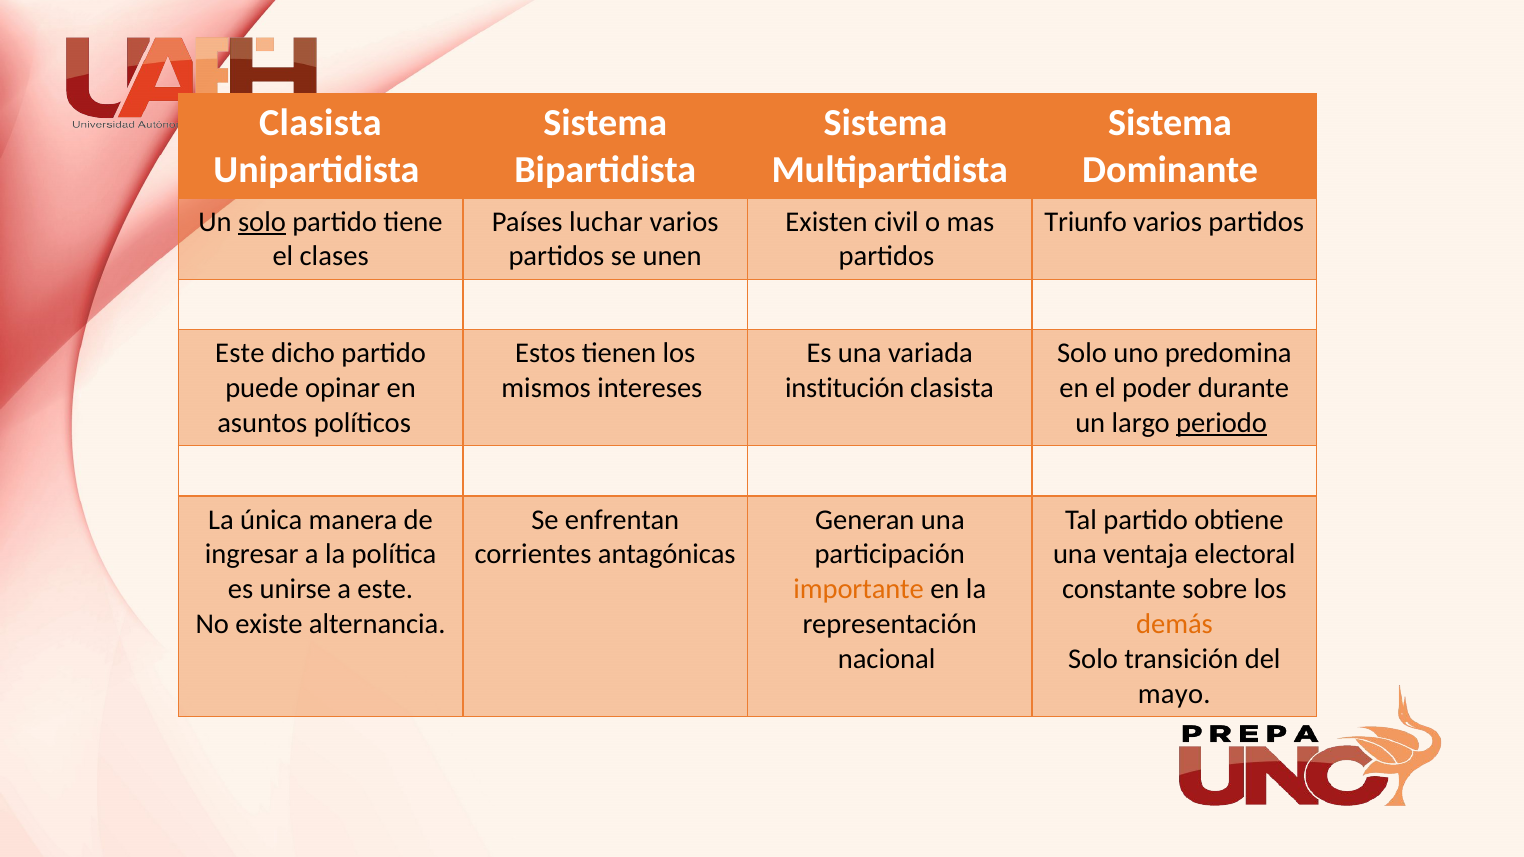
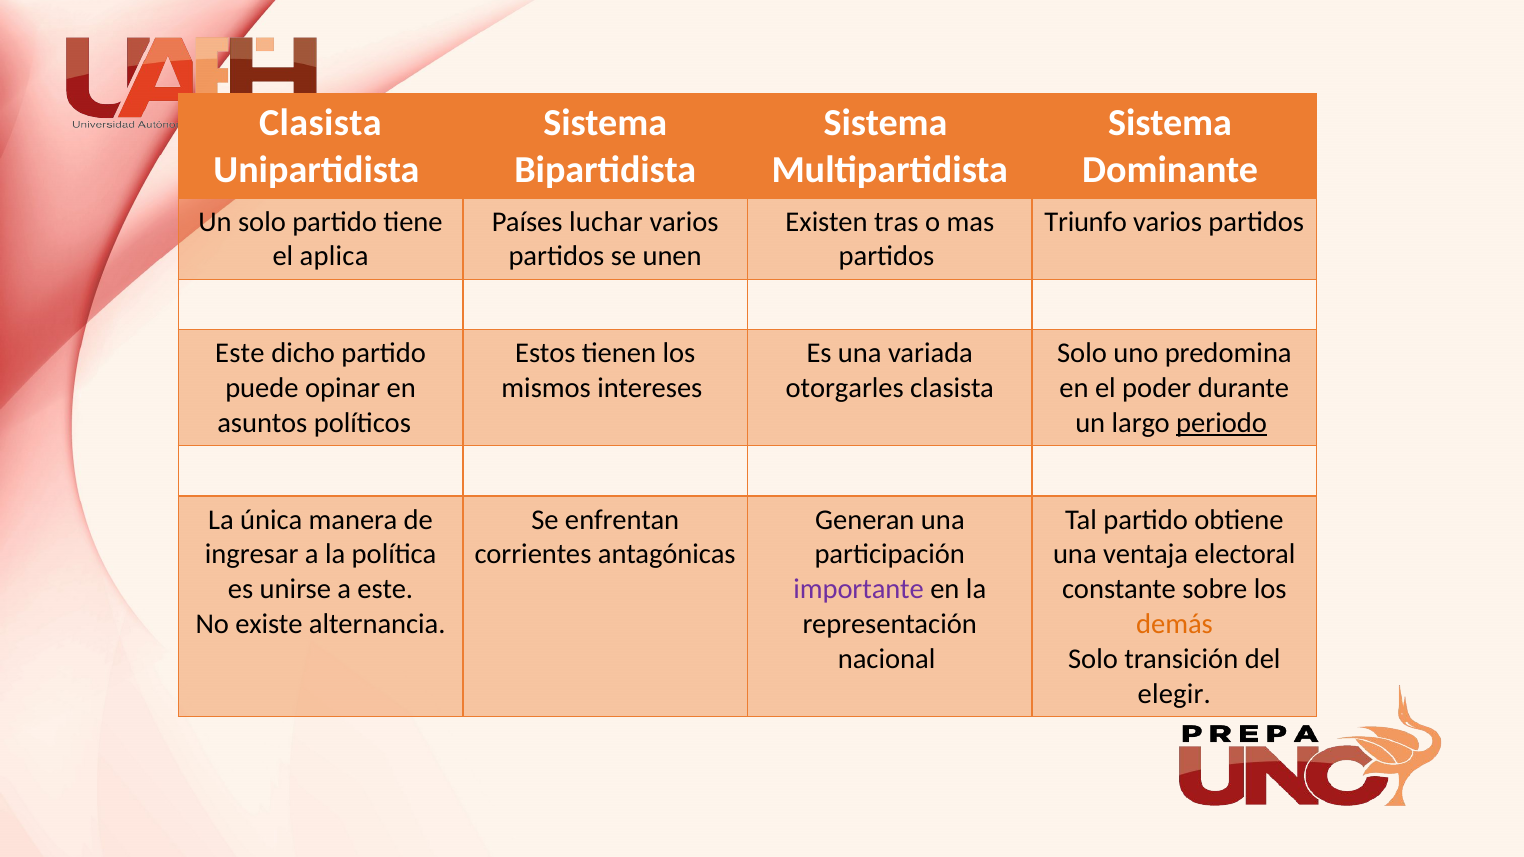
solo at (262, 222) underline: present -> none
civil: civil -> tras
clases: clases -> aplica
institución: institución -> otorgarles
importante colour: orange -> purple
mayo: mayo -> elegir
